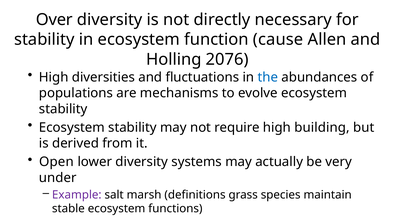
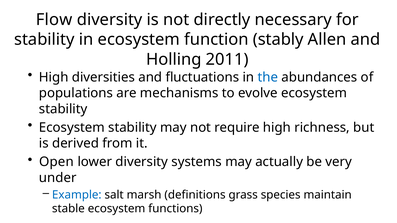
Over: Over -> Flow
cause: cause -> stably
2076: 2076 -> 2011
building: building -> richness
Example colour: purple -> blue
